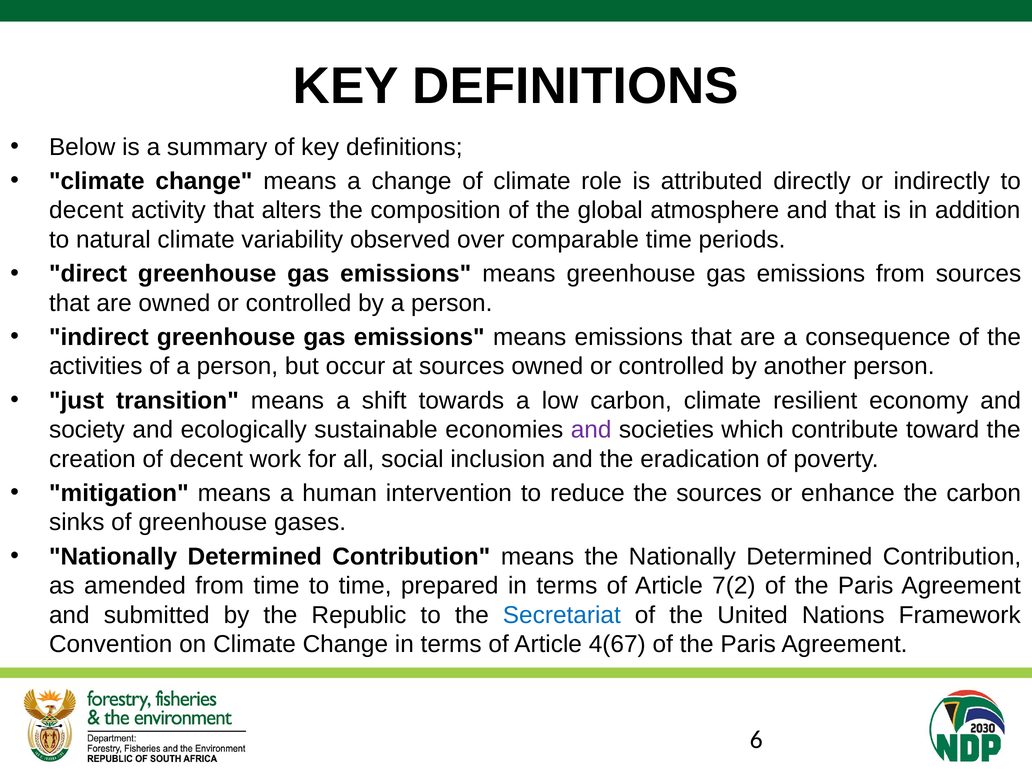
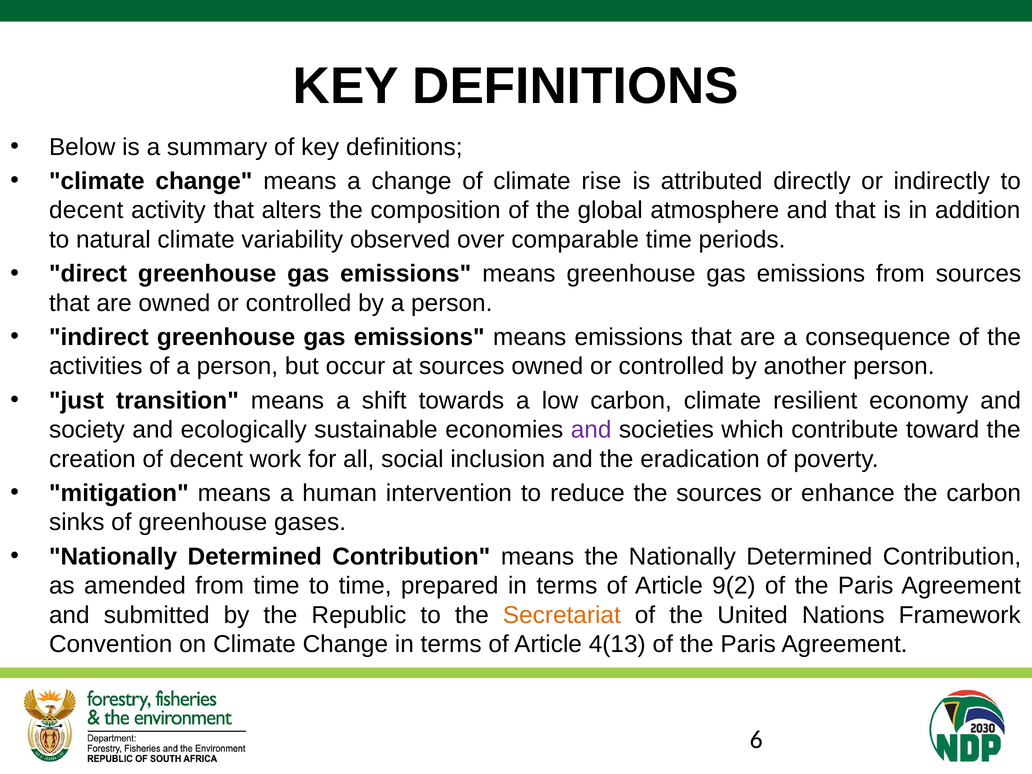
role: role -> rise
7(2: 7(2 -> 9(2
Secretariat colour: blue -> orange
4(67: 4(67 -> 4(13
